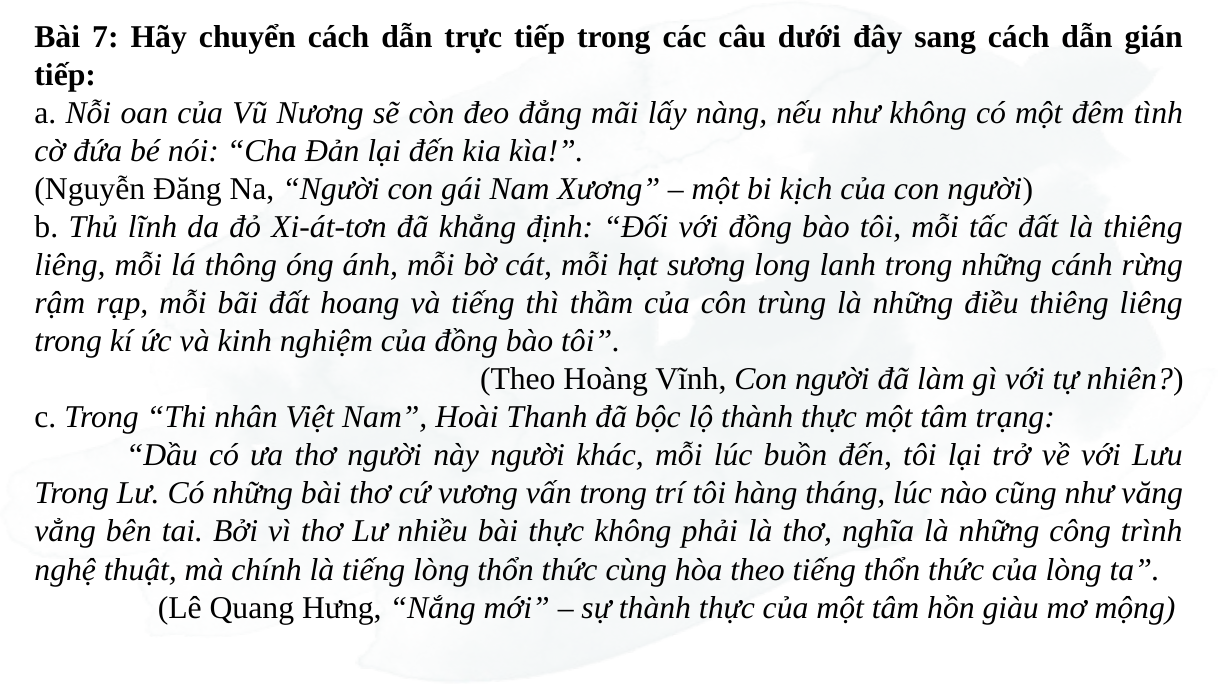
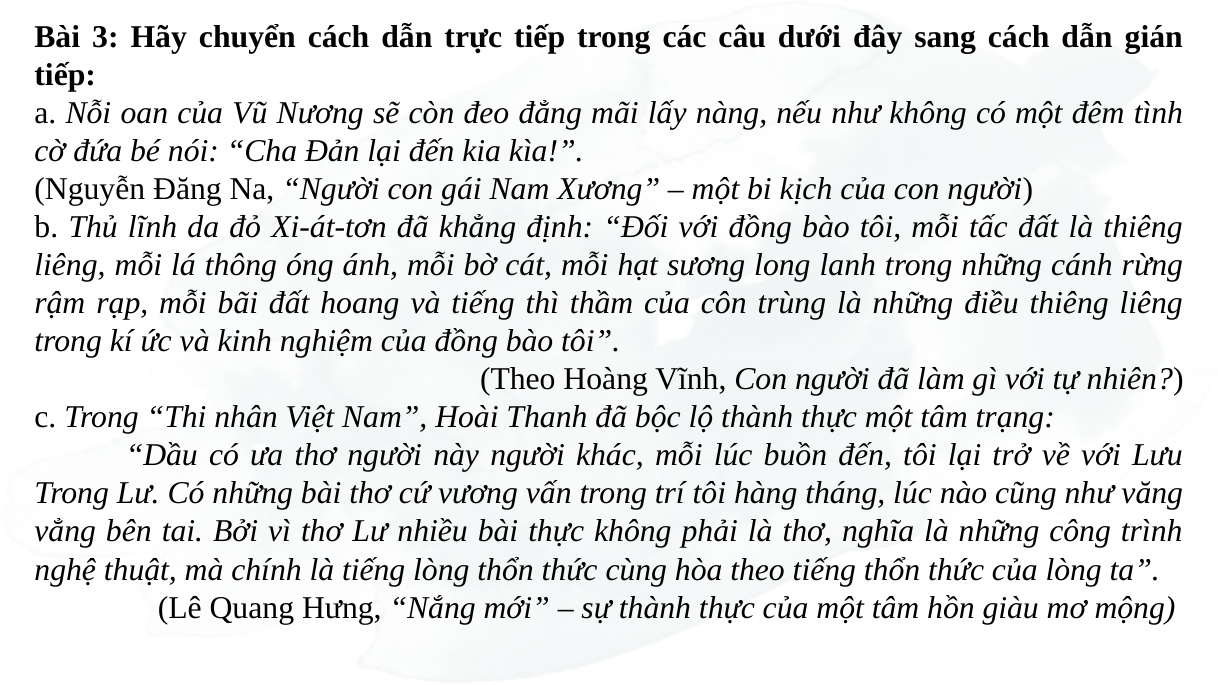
7: 7 -> 3
